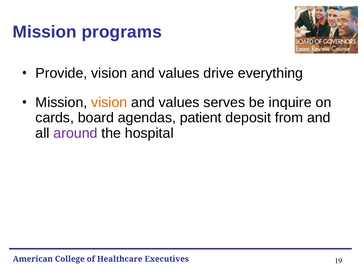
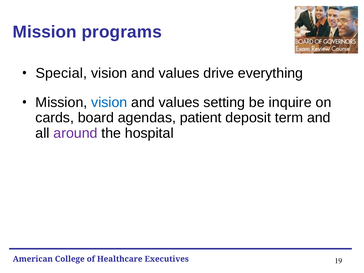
Provide: Provide -> Special
vision at (109, 103) colour: orange -> blue
serves: serves -> setting
from: from -> term
